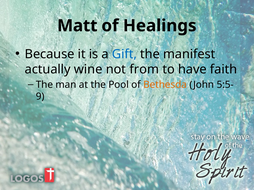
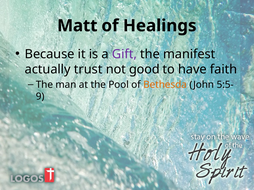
Gift colour: blue -> purple
wine: wine -> trust
from: from -> good
